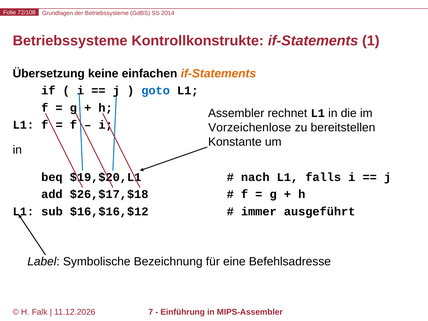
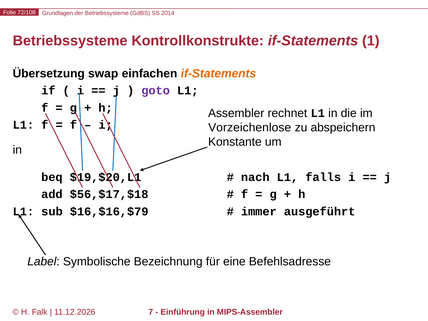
keine: keine -> swap
goto colour: blue -> purple
bereitstellen: bereitstellen -> abspeichern
$26,$17,$18: $26,$17,$18 -> $56,$17,$18
$16,$16,$12: $16,$16,$12 -> $16,$16,$79
